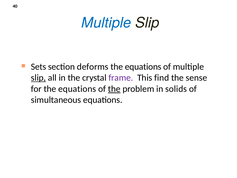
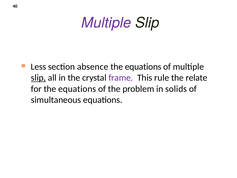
Multiple at (106, 23) colour: blue -> purple
Sets: Sets -> Less
deforms: deforms -> absence
find: find -> rule
sense: sense -> relate
the at (114, 89) underline: present -> none
